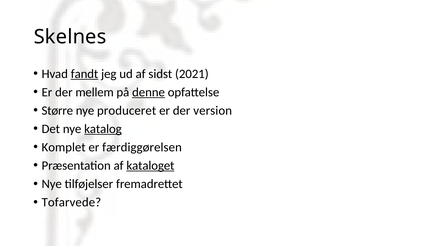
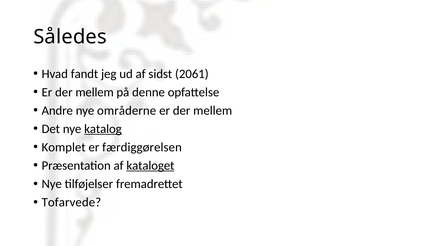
Skelnes: Skelnes -> Således
fandt underline: present -> none
2021: 2021 -> 2061
denne underline: present -> none
Større: Større -> Andre
produceret: produceret -> områderne
version at (213, 111): version -> mellem
